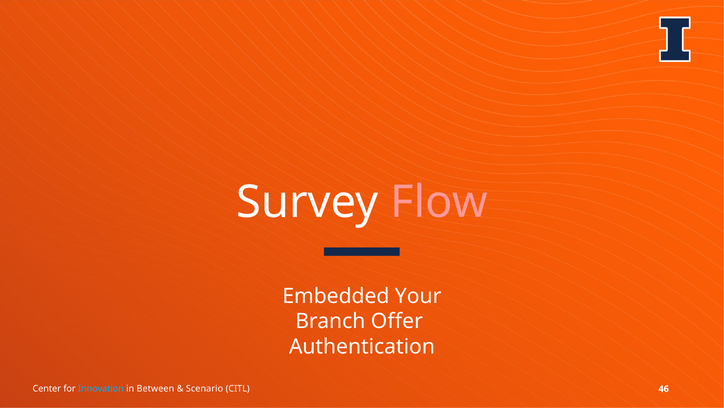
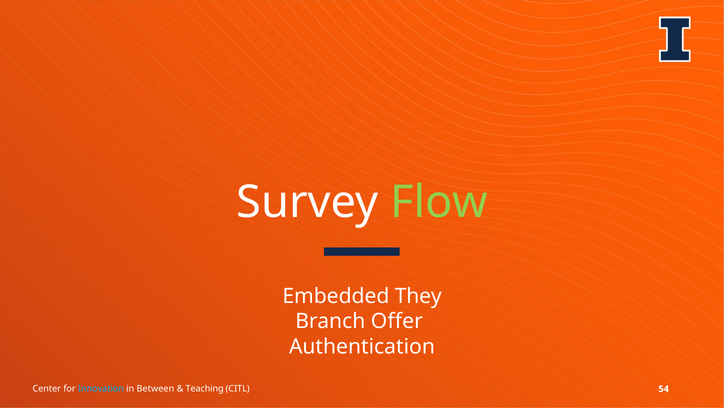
Flow colour: pink -> light green
Your: Your -> They
Scenario: Scenario -> Teaching
46: 46 -> 54
